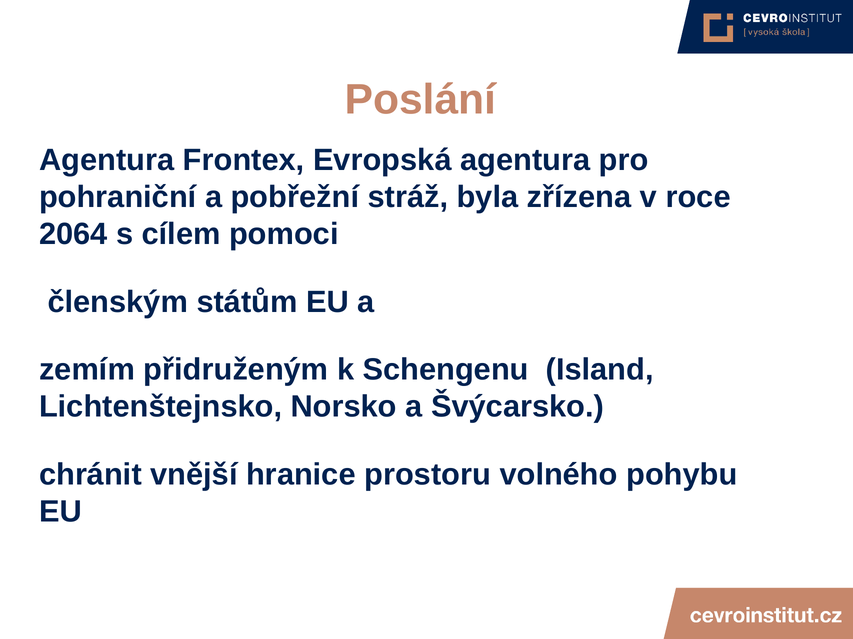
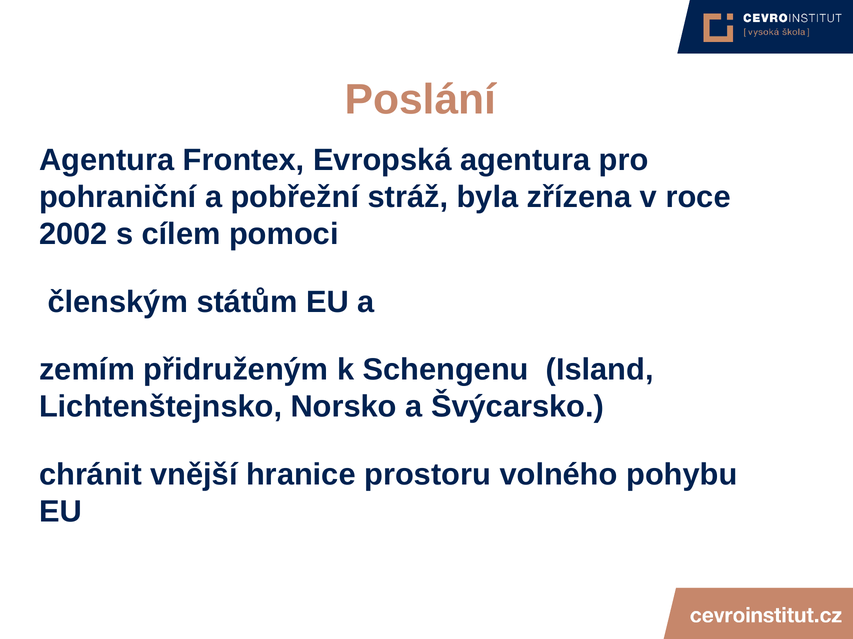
2064: 2064 -> 2002
